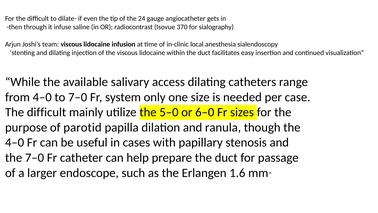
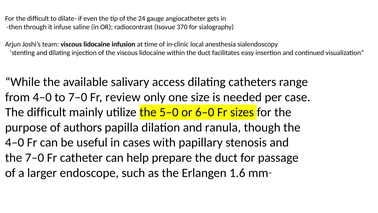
system: system -> review
parotid: parotid -> authors
